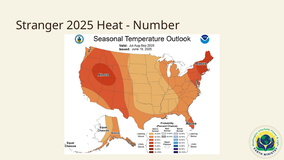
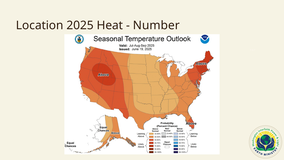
Stranger: Stranger -> Location
